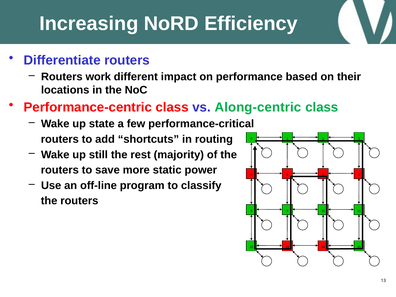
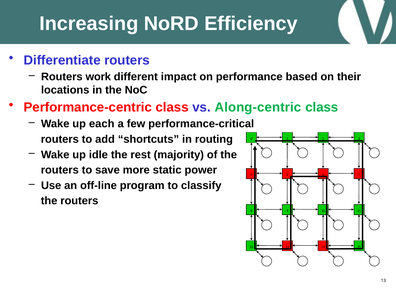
state: state -> each
still: still -> idle
